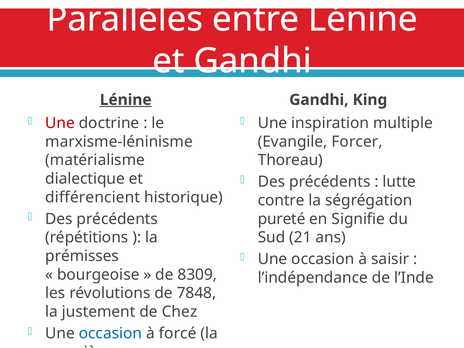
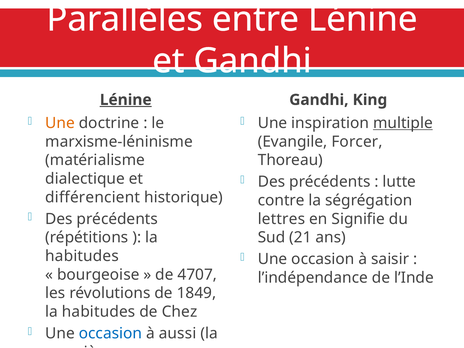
Une at (60, 123) colour: red -> orange
multiple underline: none -> present
pureté: pureté -> lettres
prémisses at (82, 256): prémisses -> habitudes
8309: 8309 -> 4707
7848: 7848 -> 1849
justement at (99, 312): justement -> habitudes
forcé: forcé -> aussi
